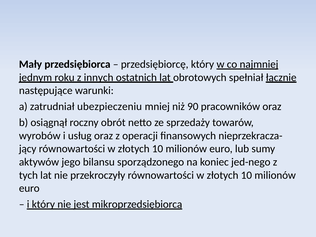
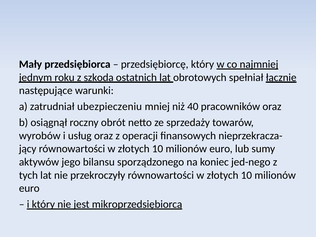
innych: innych -> szkoda
90: 90 -> 40
